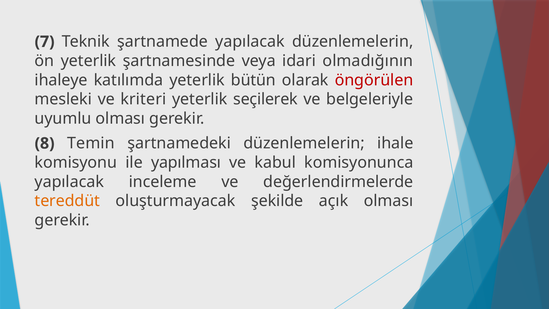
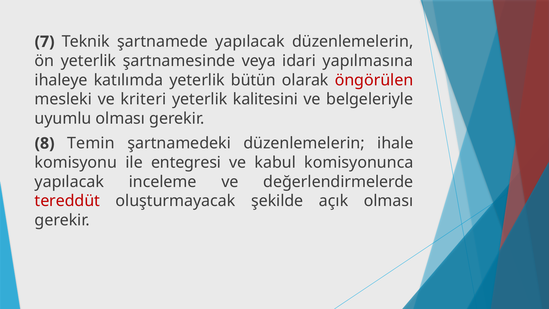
olmadığının: olmadığının -> yapılmasına
seçilerek: seçilerek -> kalitesini
yapılması: yapılması -> entegresi
tereddüt colour: orange -> red
